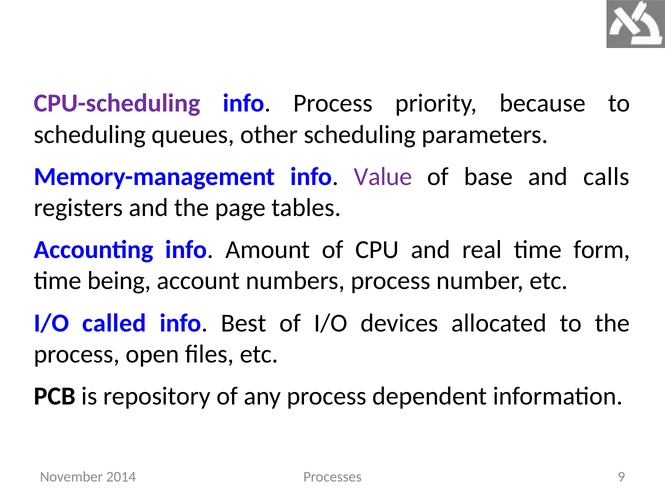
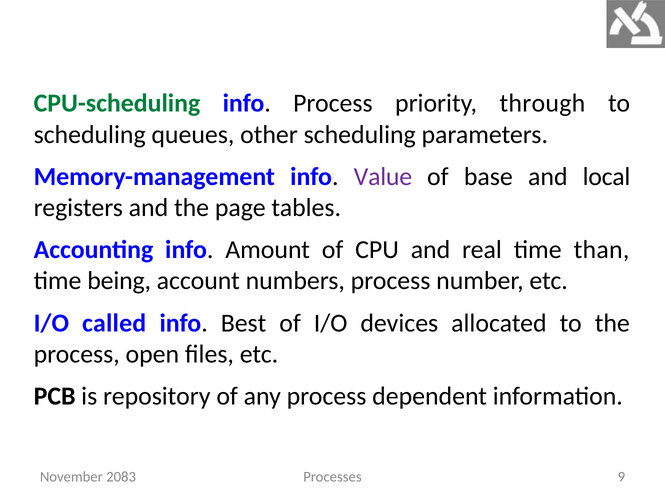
CPU-scheduling colour: purple -> green
because: because -> through
calls: calls -> local
form: form -> than
2014: 2014 -> 2083
